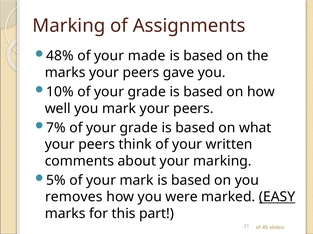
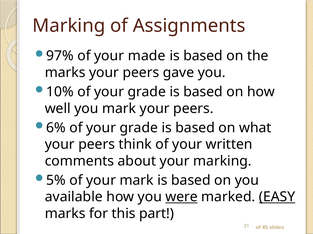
48%: 48% -> 97%
7%: 7% -> 6%
removes: removes -> available
were underline: none -> present
